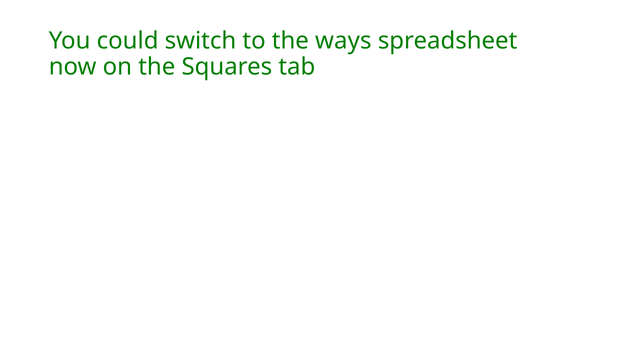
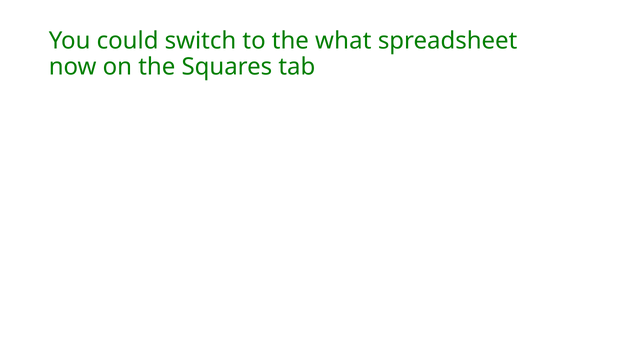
ways: ways -> what
